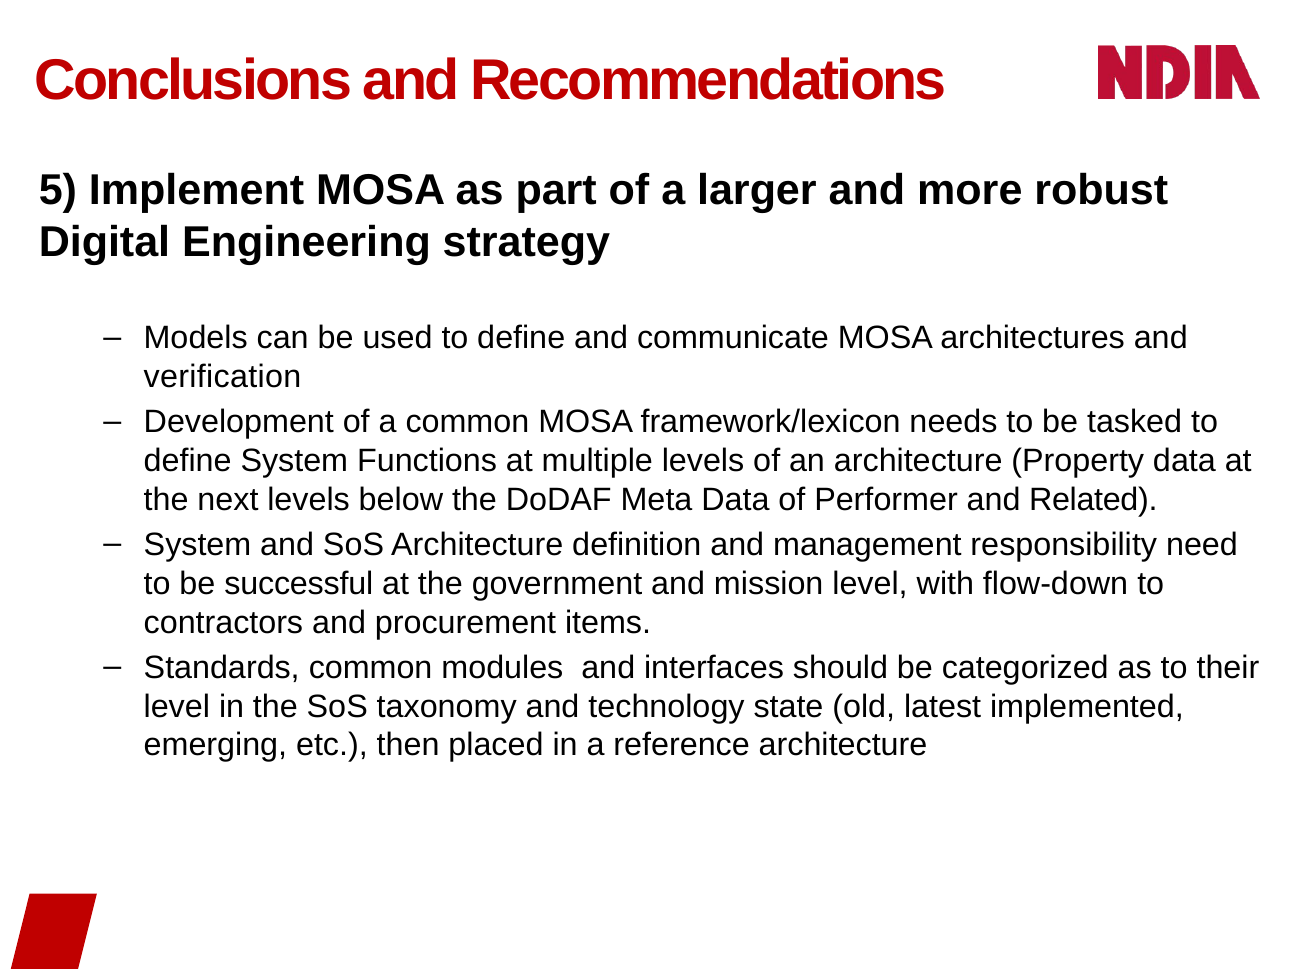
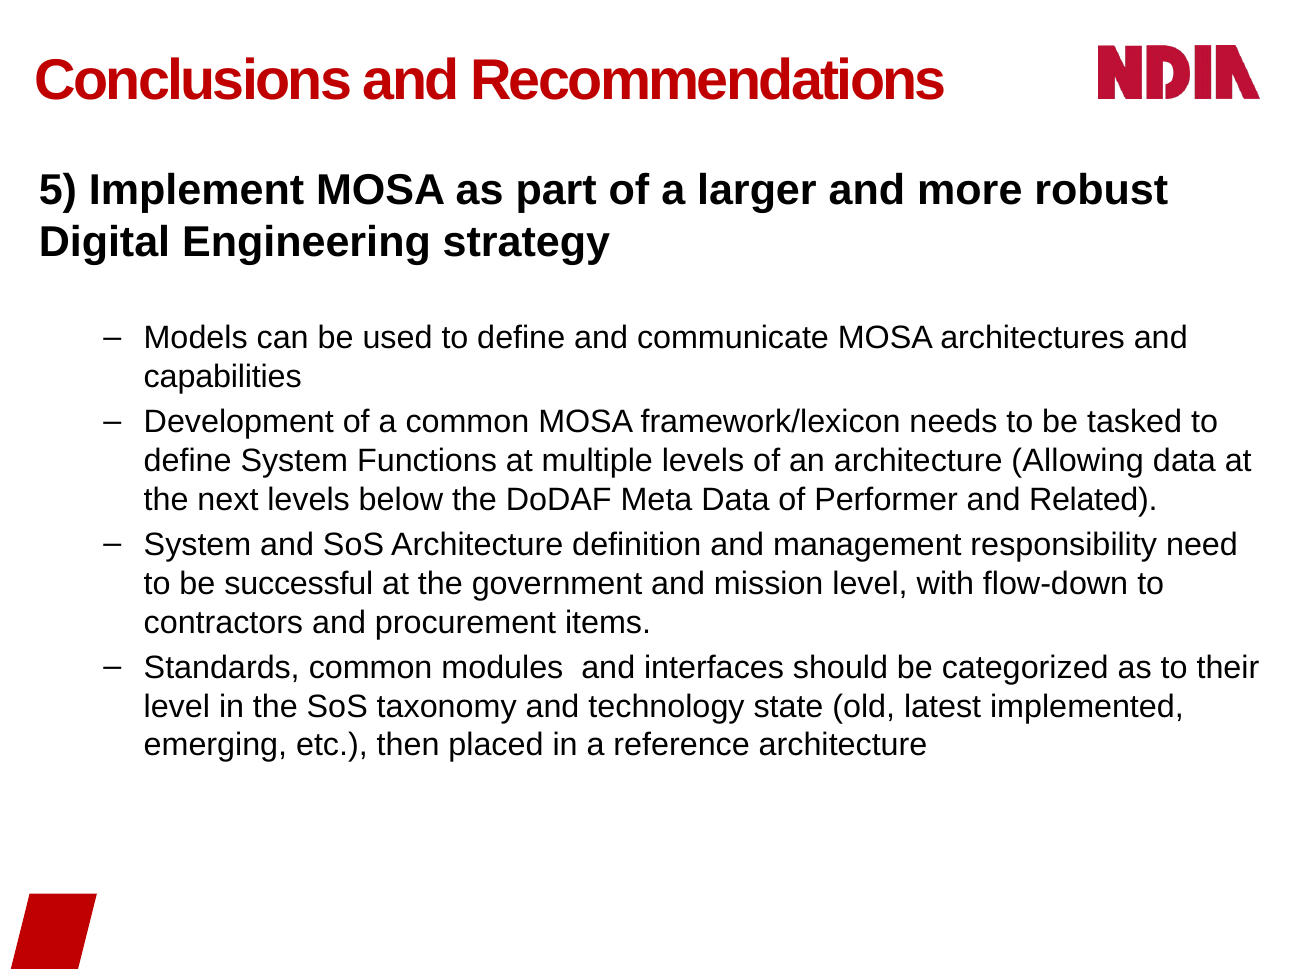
verification: verification -> capabilities
Property: Property -> Allowing
